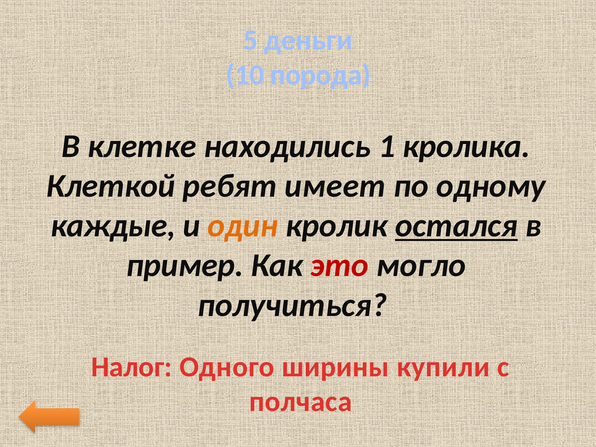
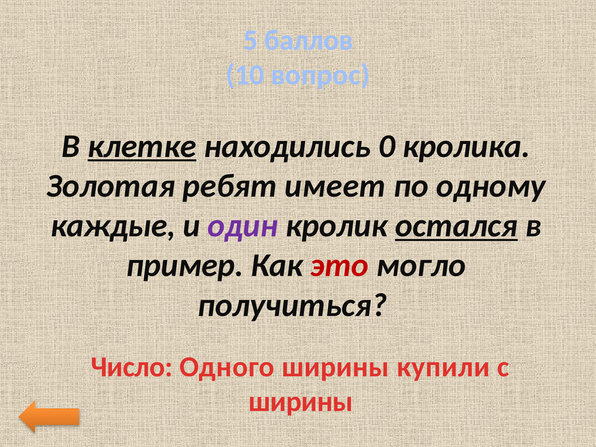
деньги: деньги -> баллов
порода: порода -> вопрос
клетке underline: none -> present
1: 1 -> 0
Клеткой: Клеткой -> Золотая
один colour: orange -> purple
Налог: Налог -> Число
полчаса at (301, 402): полчаса -> ширины
